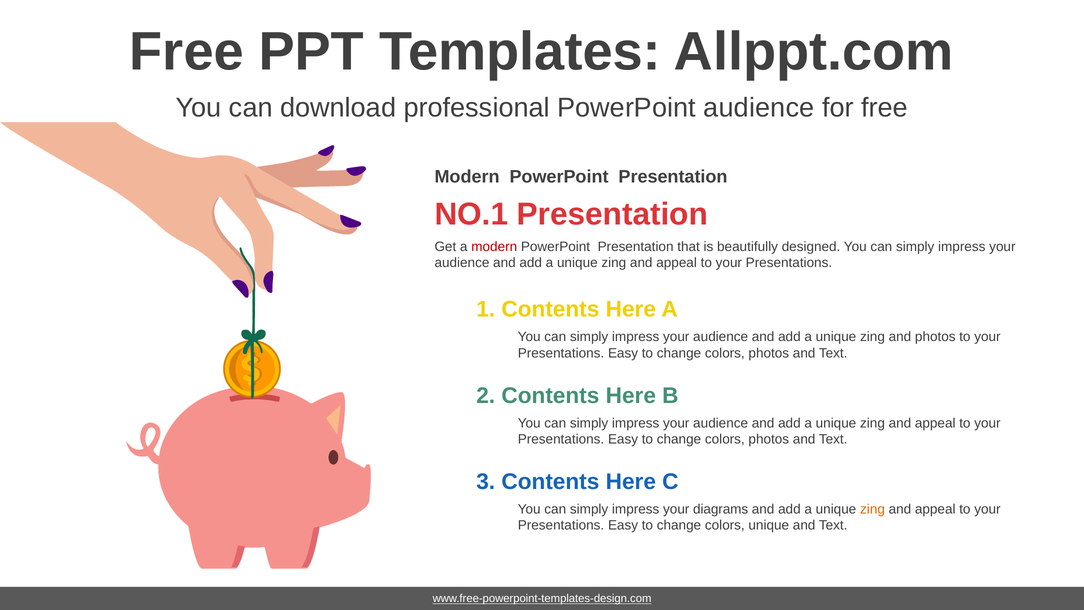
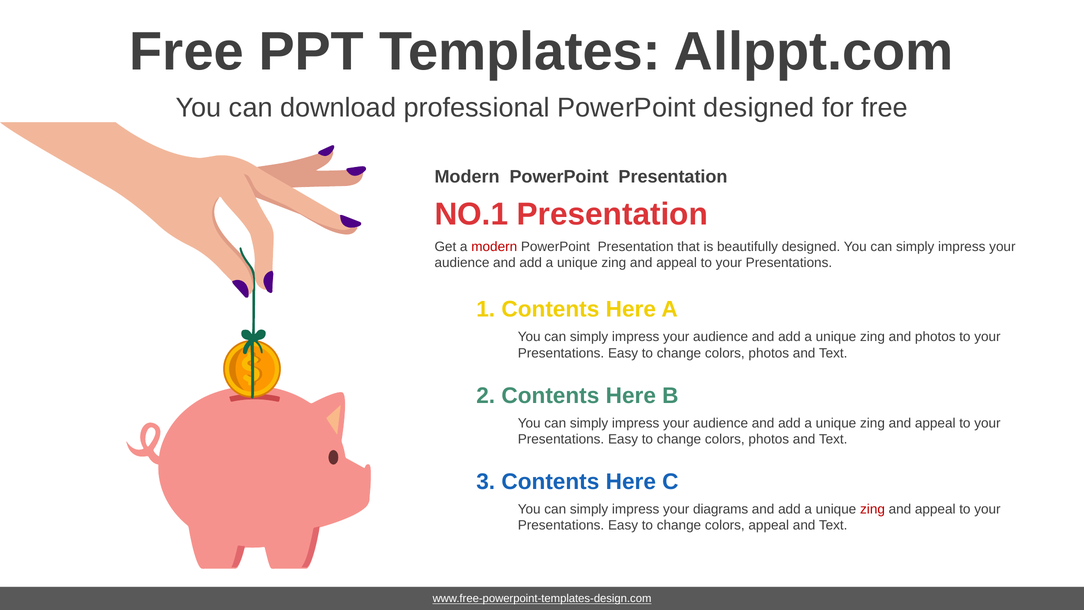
PowerPoint audience: audience -> designed
zing at (873, 509) colour: orange -> red
colors unique: unique -> appeal
